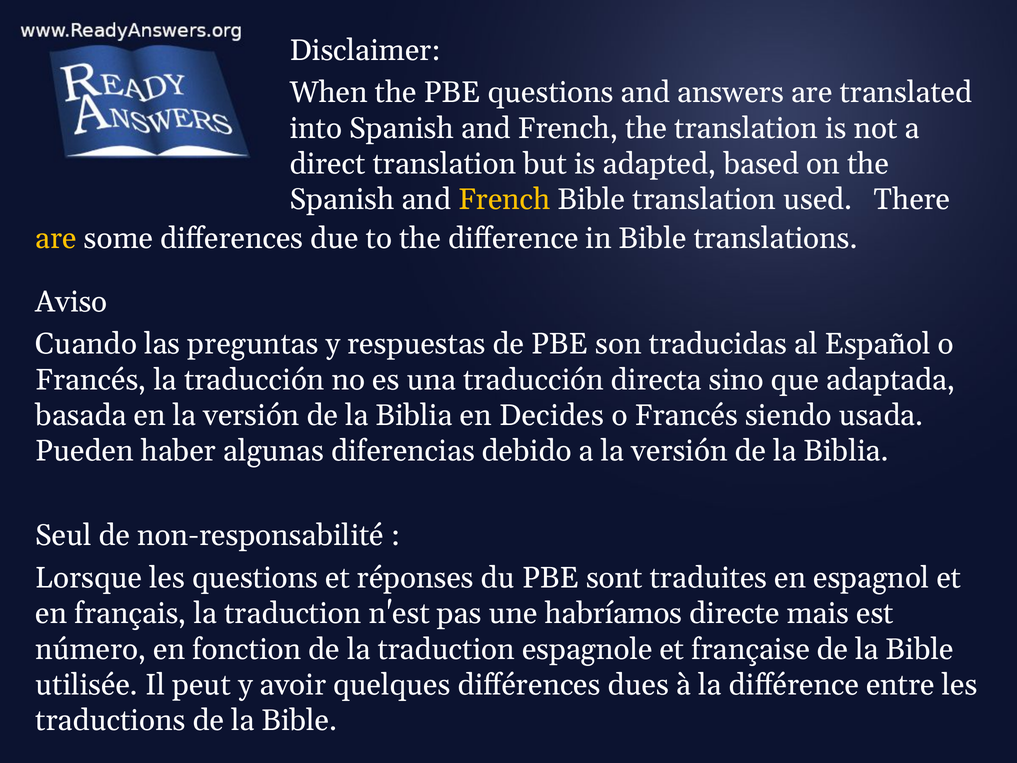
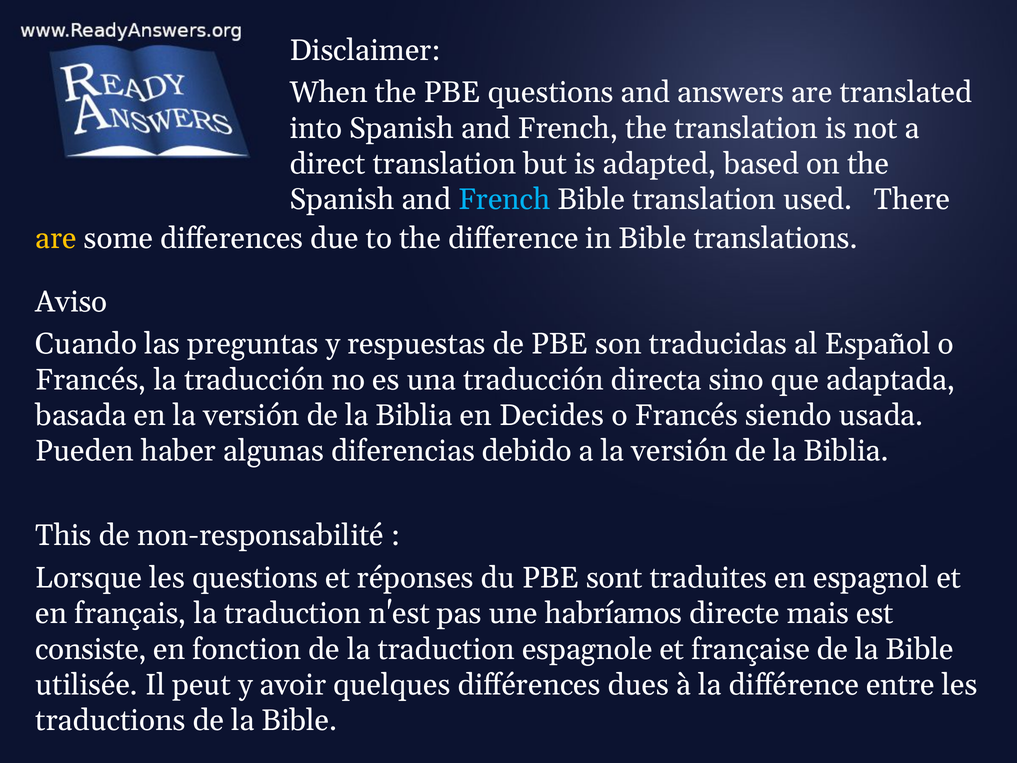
French at (504, 199) colour: yellow -> light blue
Seul: Seul -> This
número: número -> consiste
